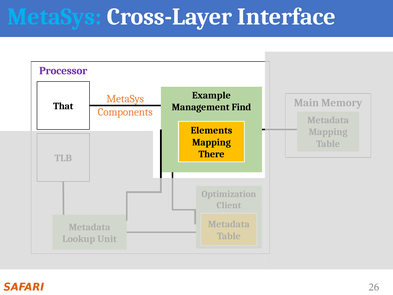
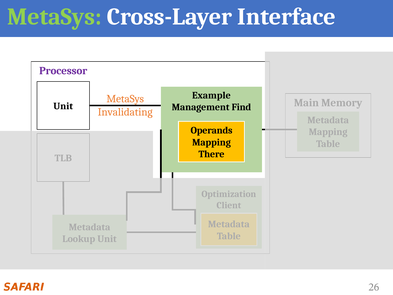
MetaSys at (54, 17) colour: light blue -> light green
That at (63, 106): That -> Unit
Components: Components -> Invalidating
Elements: Elements -> Operands
